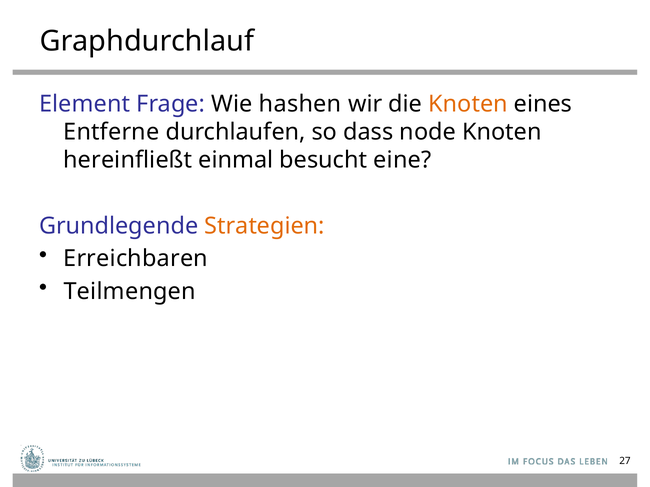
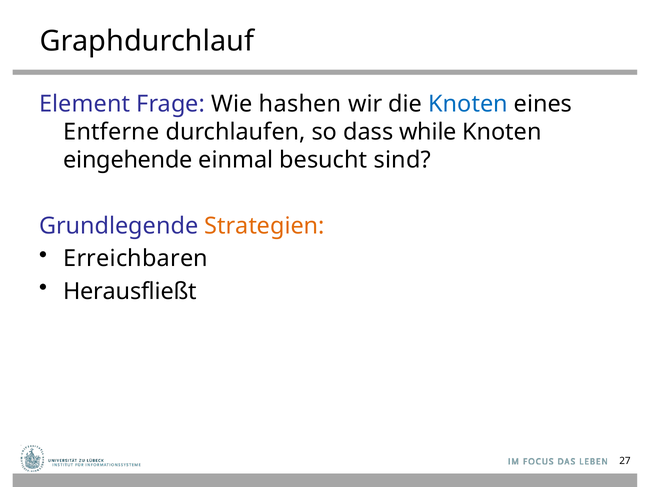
Knoten at (468, 104) colour: orange -> blue
node: node -> while
hereinfließt: hereinfließt -> eingehende
eine: eine -> sind
Teilmengen: Teilmengen -> Herausfließt
